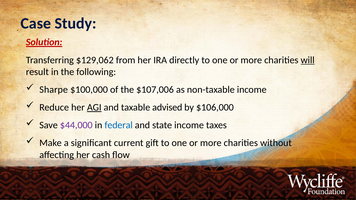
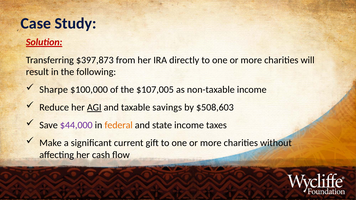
$129,062: $129,062 -> $397,873
will underline: present -> none
$107,006: $107,006 -> $107,005
advised: advised -> savings
$106,000: $106,000 -> $508,603
federal colour: blue -> orange
